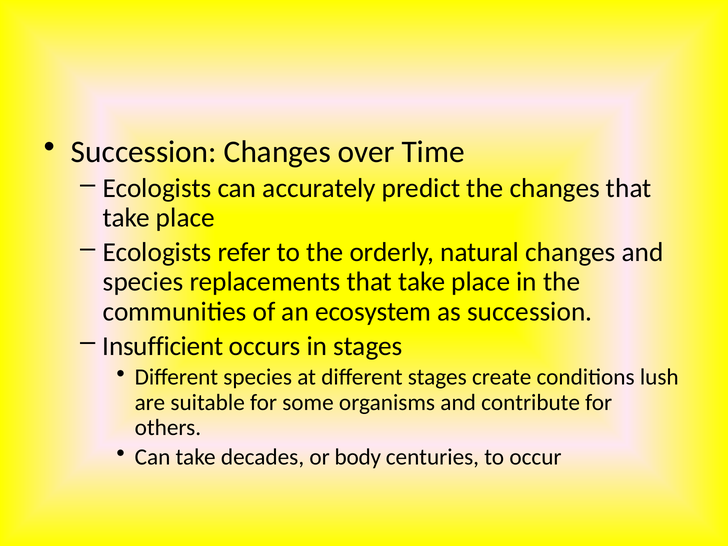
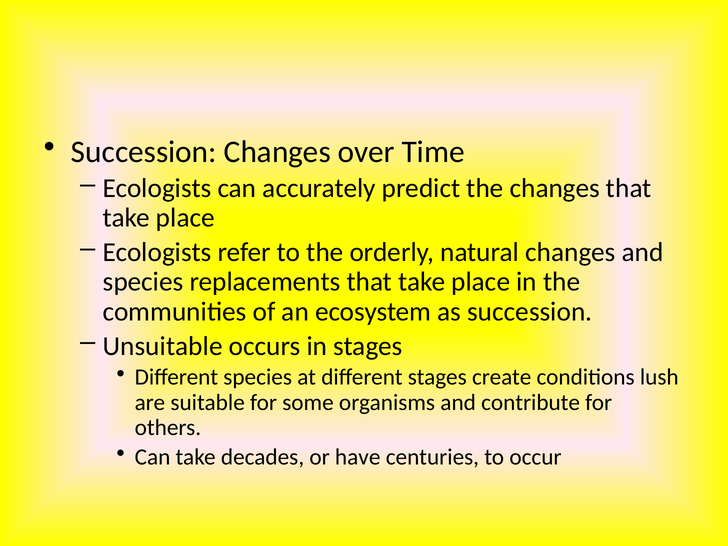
Insufficient: Insufficient -> Unsuitable
body: body -> have
